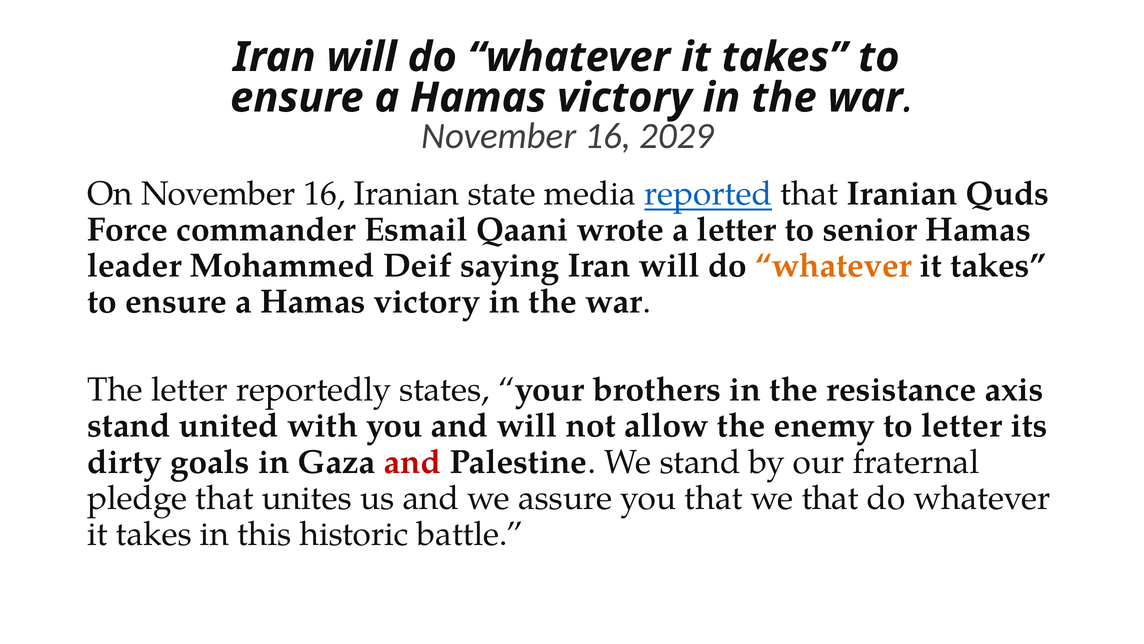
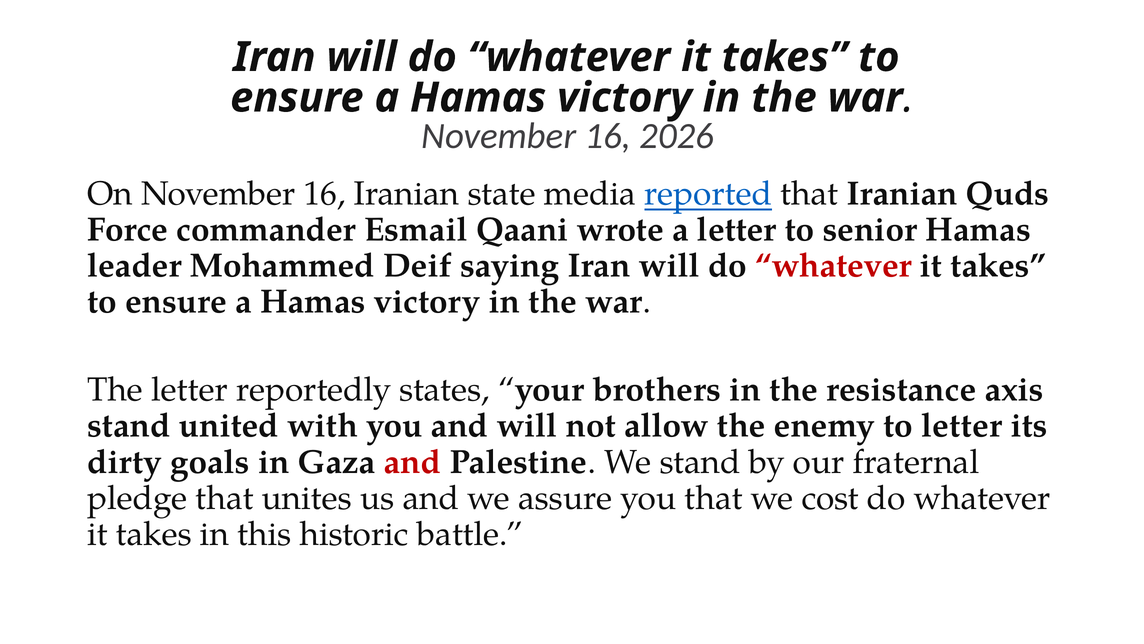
2029: 2029 -> 2026
whatever at (834, 266) colour: orange -> red
we that: that -> cost
